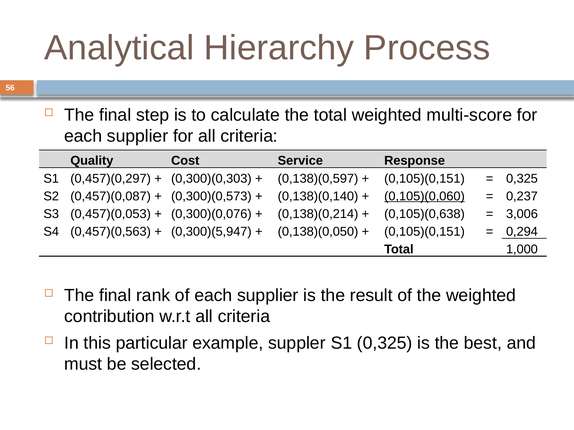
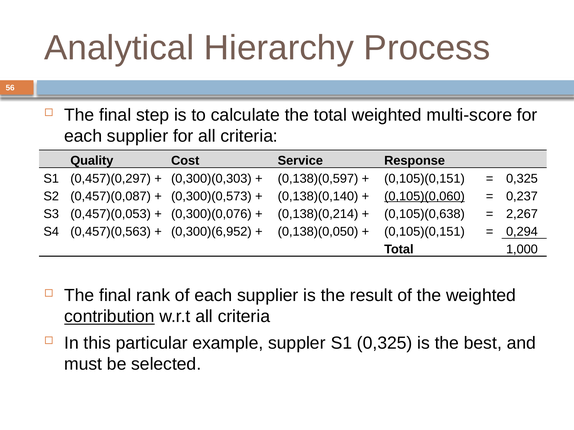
3,006: 3,006 -> 2,267
0,300)(5,947: 0,300)(5,947 -> 0,300)(6,952
contribution underline: none -> present
